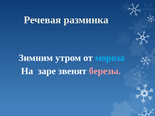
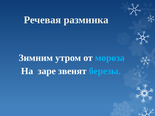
березы colour: pink -> light blue
